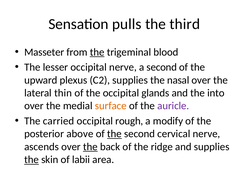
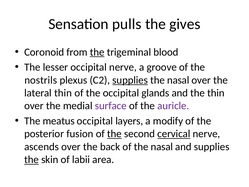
third: third -> gives
Masseter: Masseter -> Coronoid
a second: second -> groove
upward: upward -> nostrils
supplies at (130, 80) underline: none -> present
the into: into -> thin
surface colour: orange -> purple
carried: carried -> meatus
rough: rough -> layers
above: above -> fusion
cervical underline: none -> present
the at (90, 147) underline: present -> none
of the ridge: ridge -> nasal
